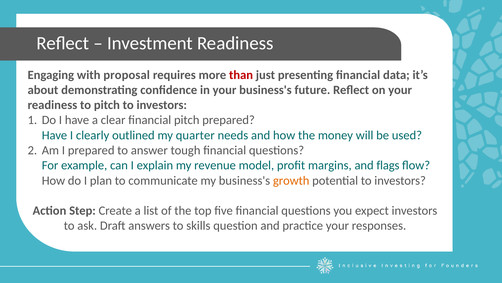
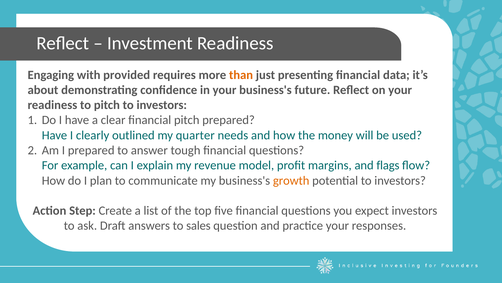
proposal: proposal -> provided
than colour: red -> orange
skills: skills -> sales
